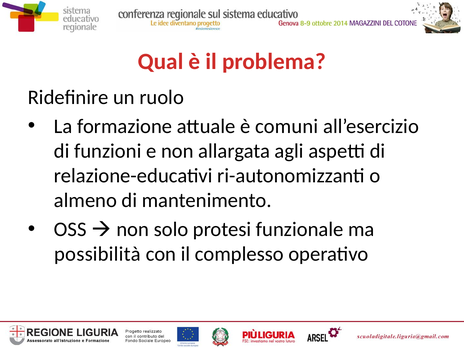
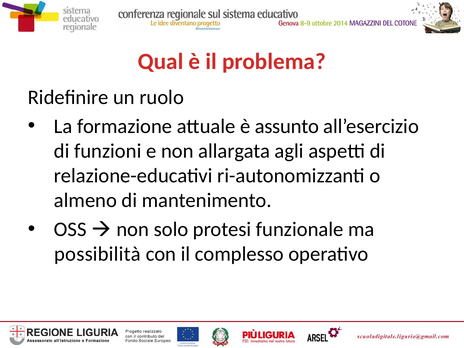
comuni: comuni -> assunto
